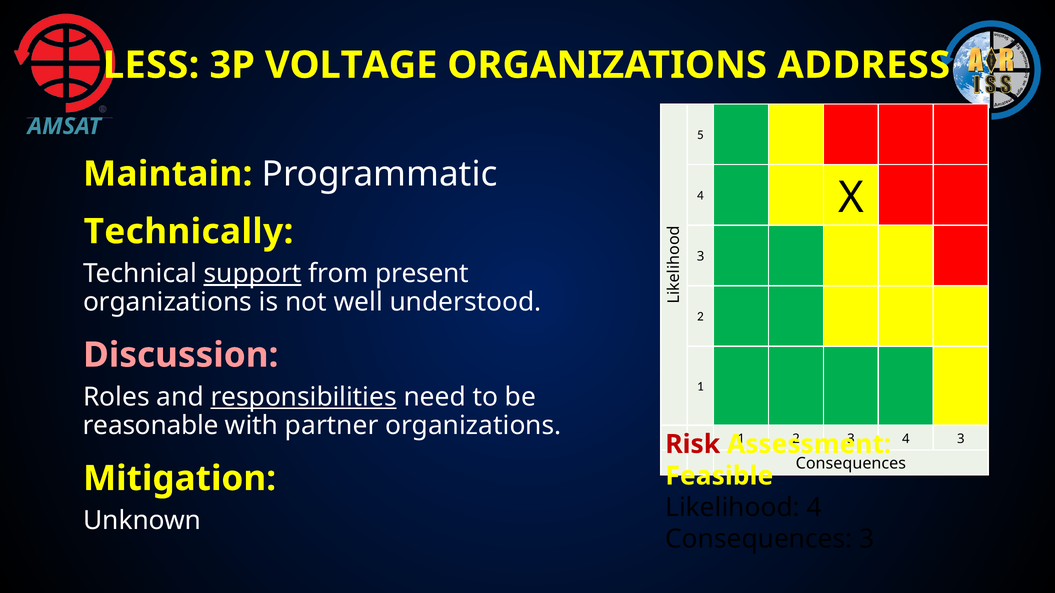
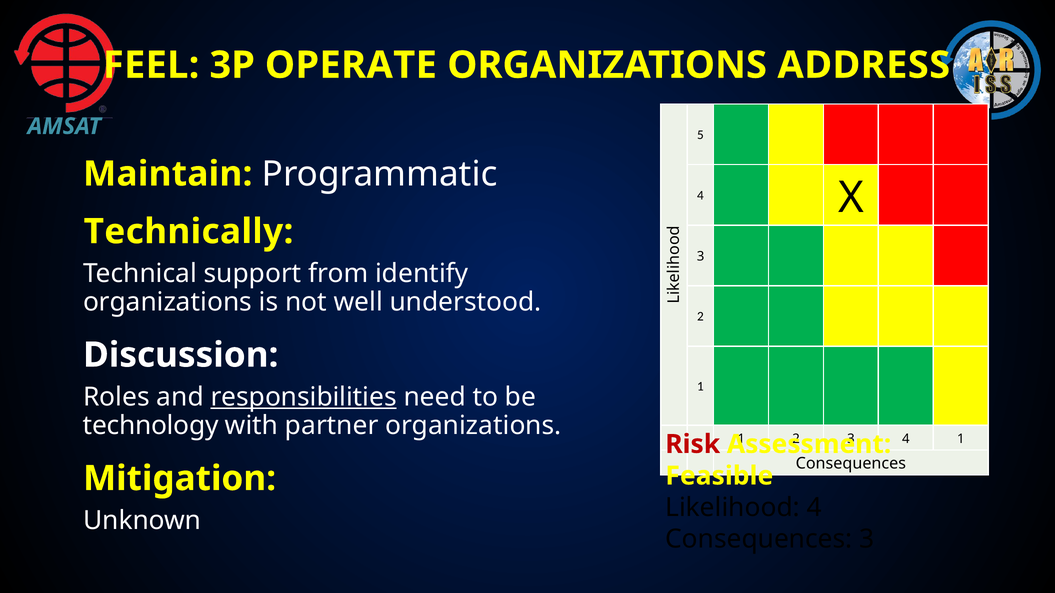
LESS: LESS -> FEEL
VOLTAGE: VOLTAGE -> OPERATE
support underline: present -> none
present: present -> identify
Discussion colour: pink -> white
reasonable: reasonable -> technology
4 3: 3 -> 1
